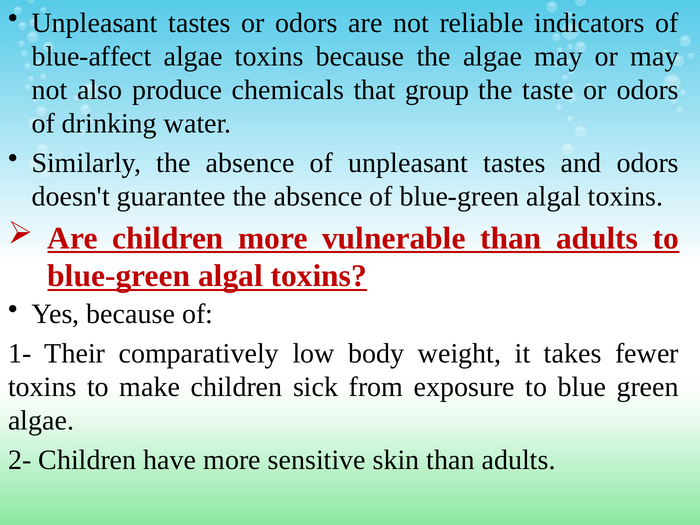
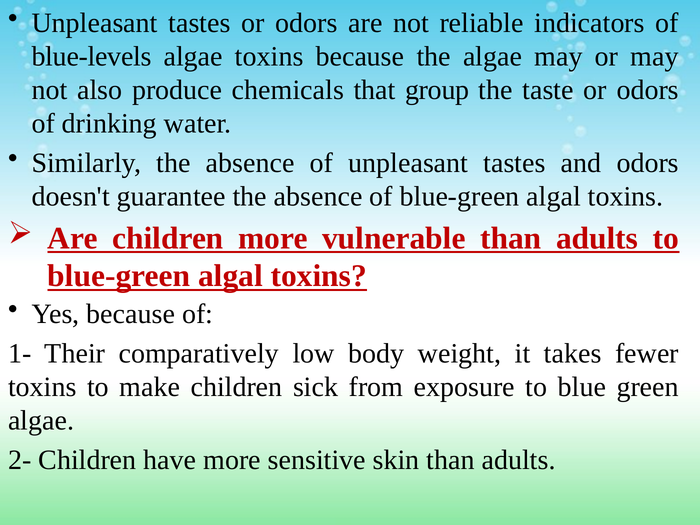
blue-affect: blue-affect -> blue-levels
